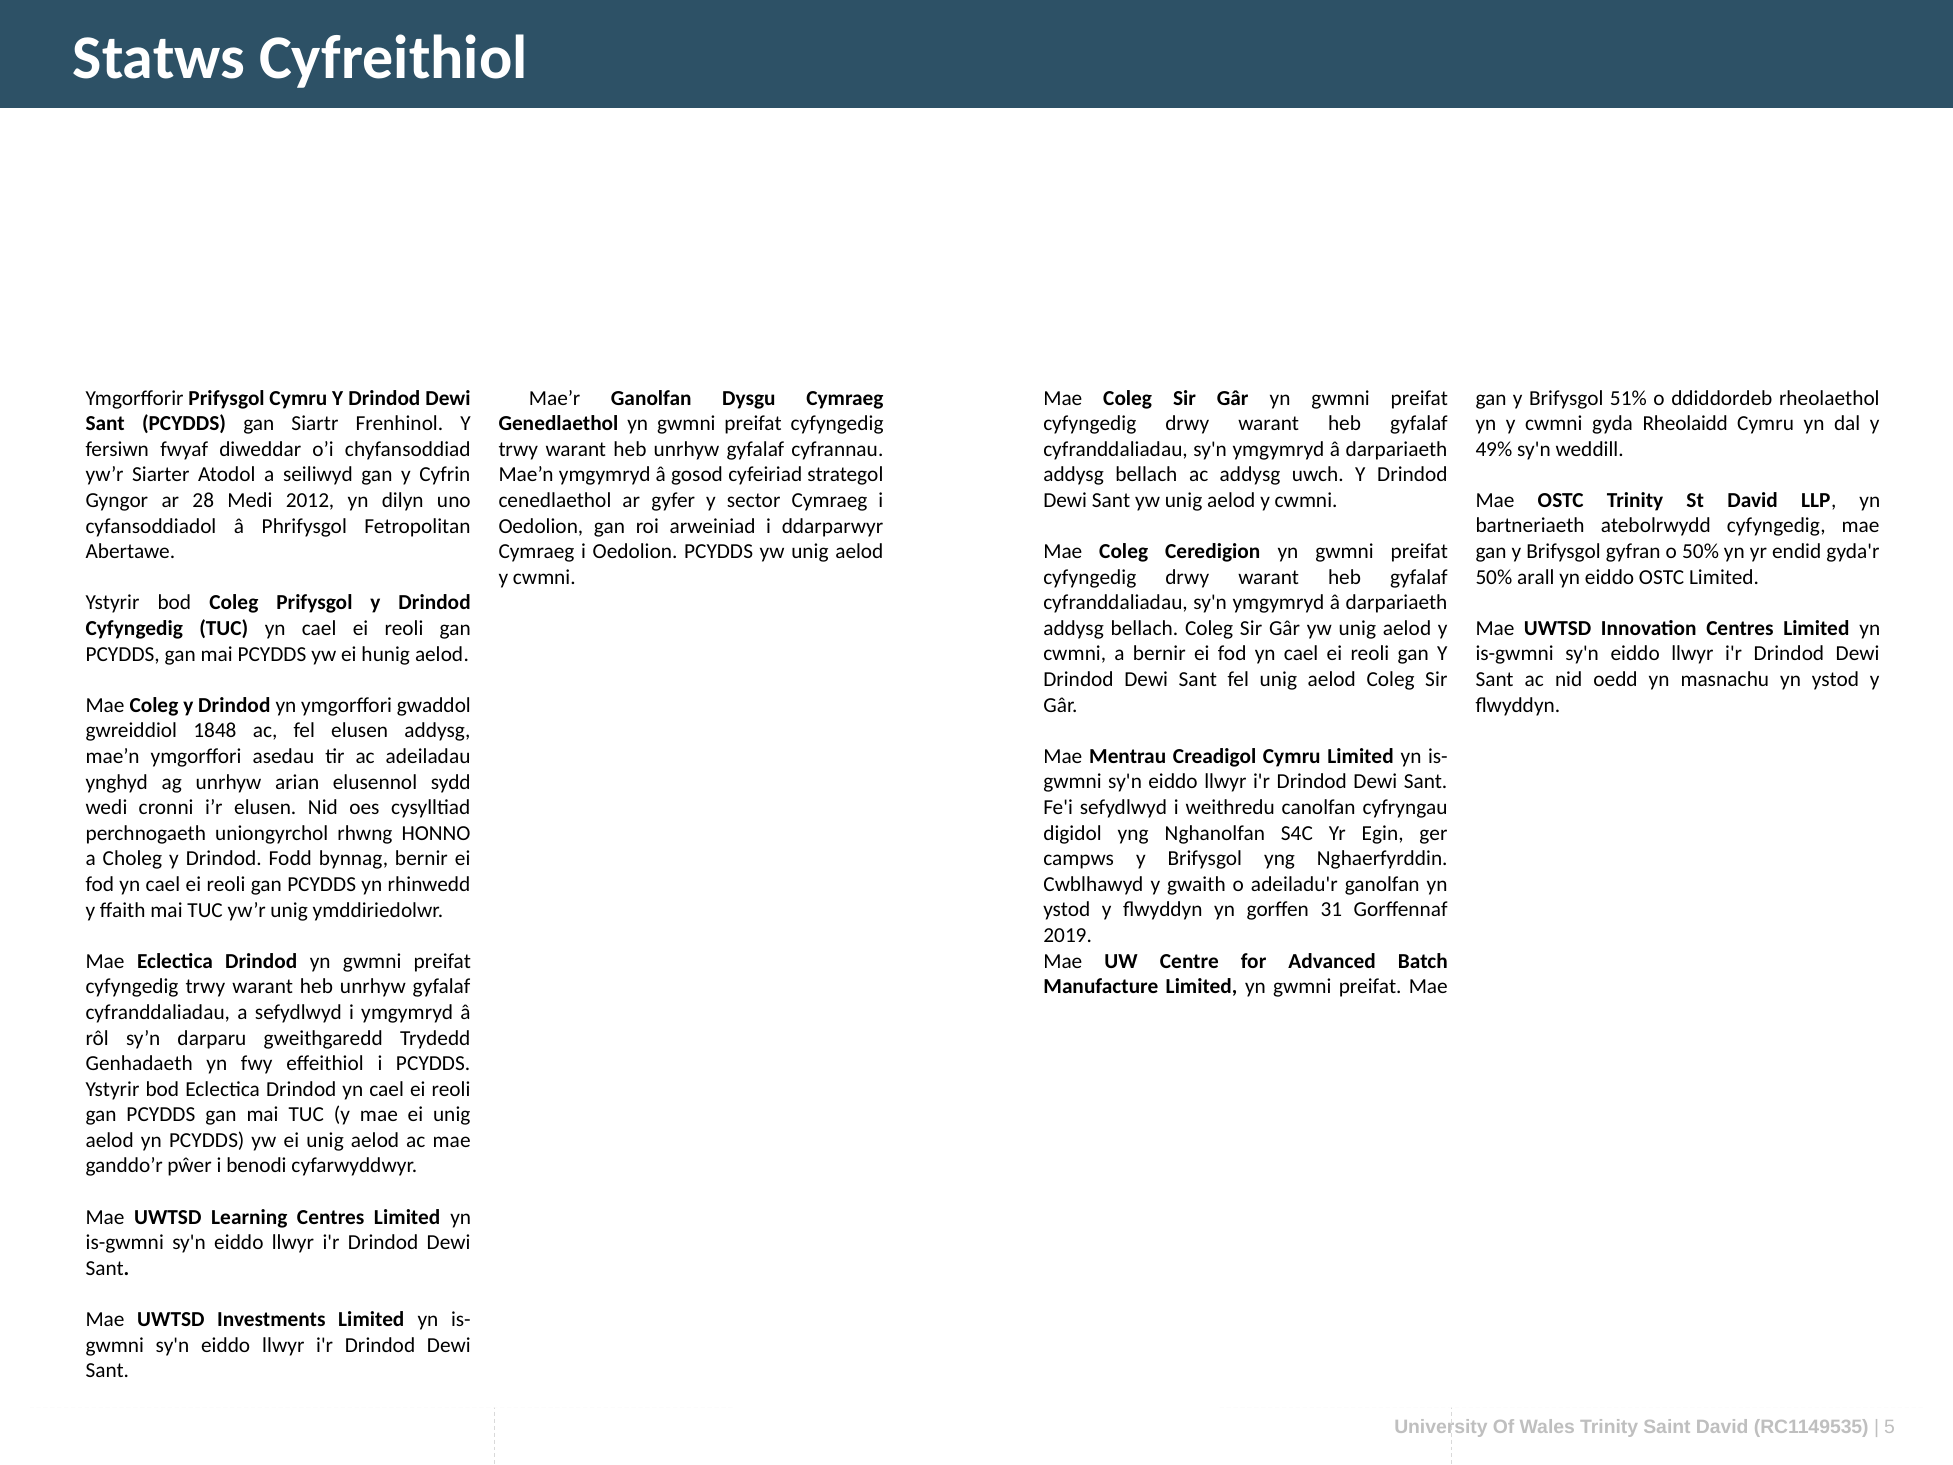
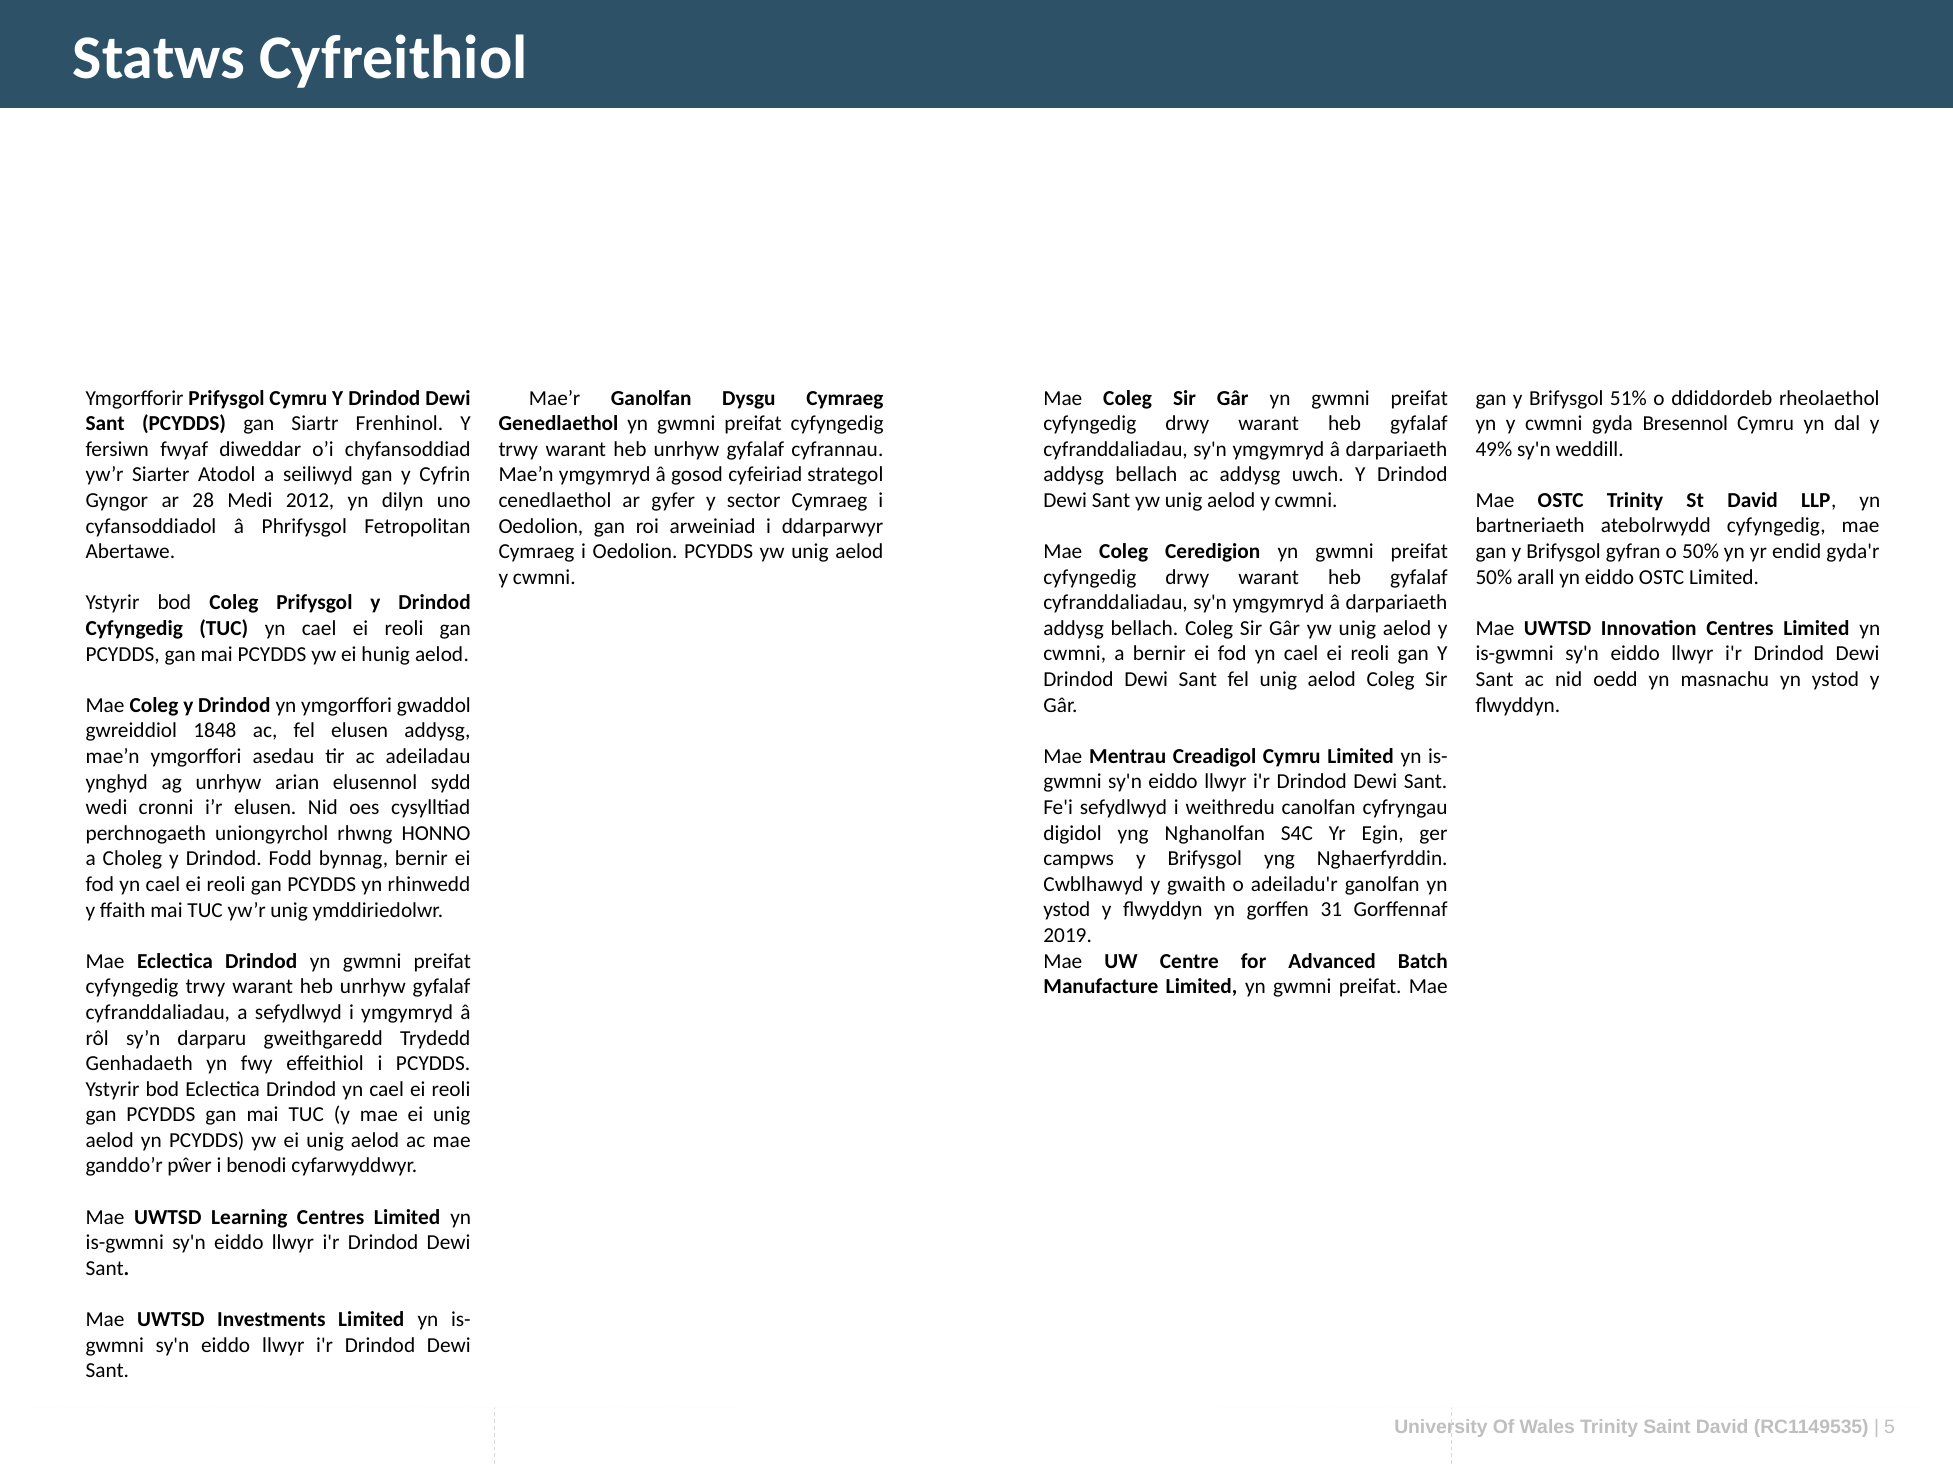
Rheolaidd: Rheolaidd -> Bresennol
